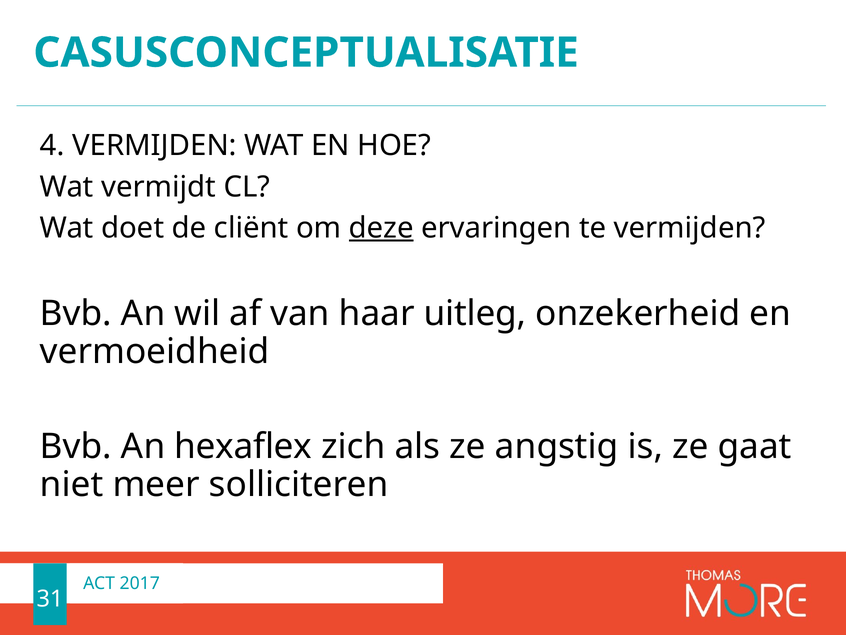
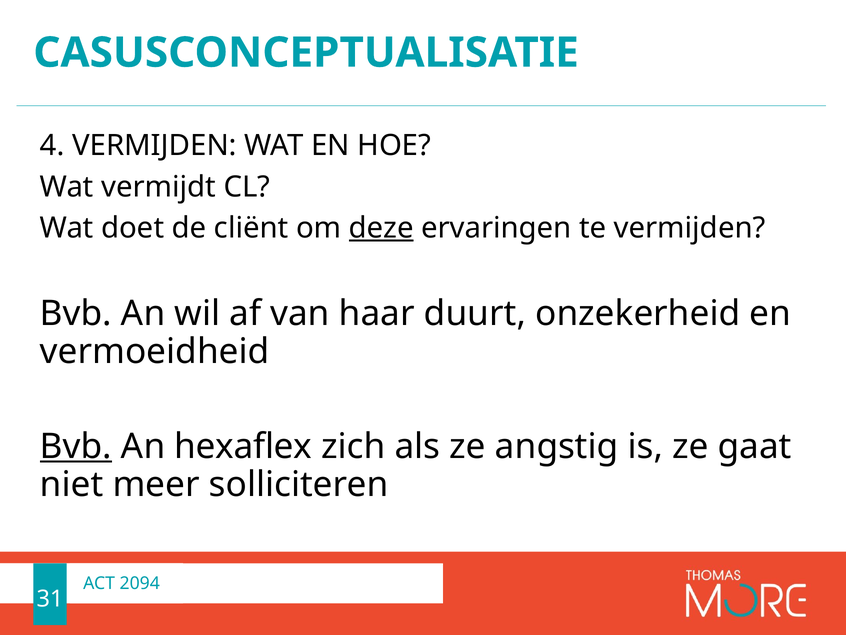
uitleg: uitleg -> duurt
Bvb at (76, 446) underline: none -> present
2017: 2017 -> 2094
